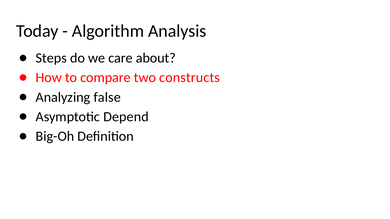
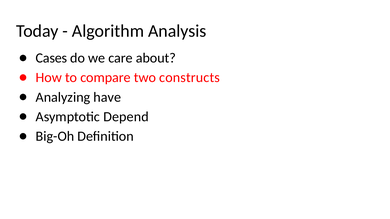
Steps: Steps -> Cases
false: false -> have
